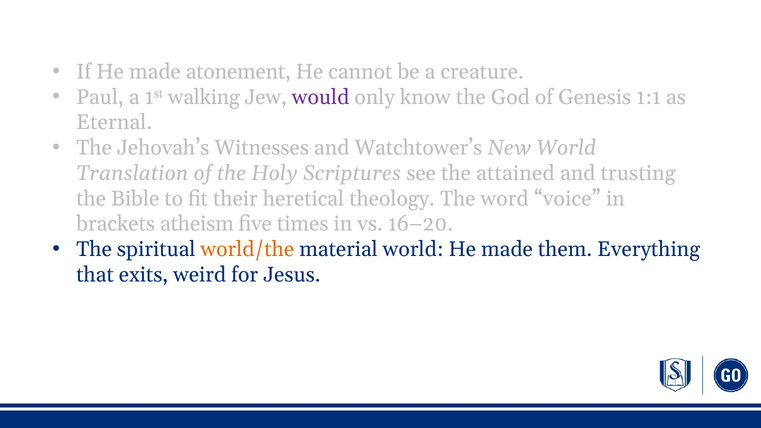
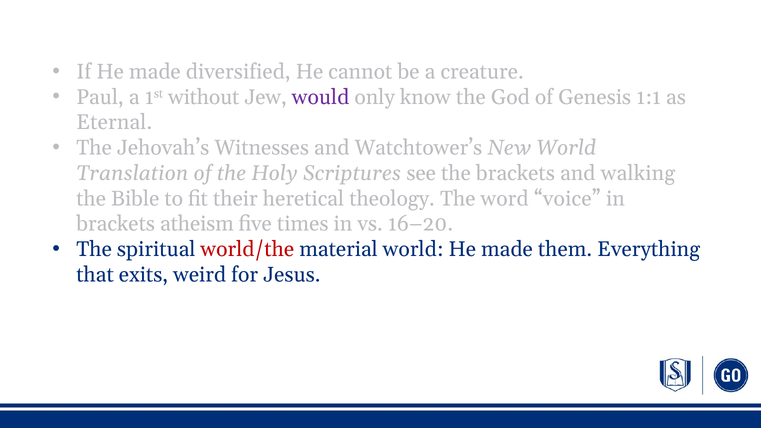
atonement: atonement -> diversified
walking: walking -> without
the attained: attained -> brackets
trusting: trusting -> walking
world/the colour: orange -> red
